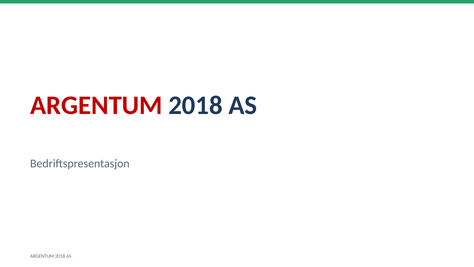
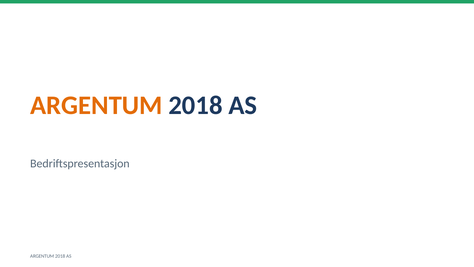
ARGENTUM at (96, 105) colour: red -> orange
